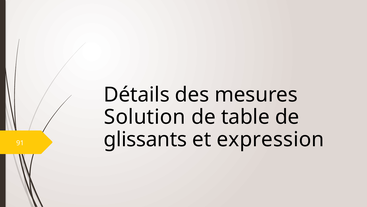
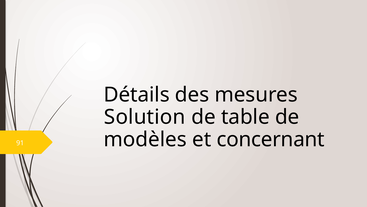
glissants: glissants -> modèles
expression: expression -> concernant
